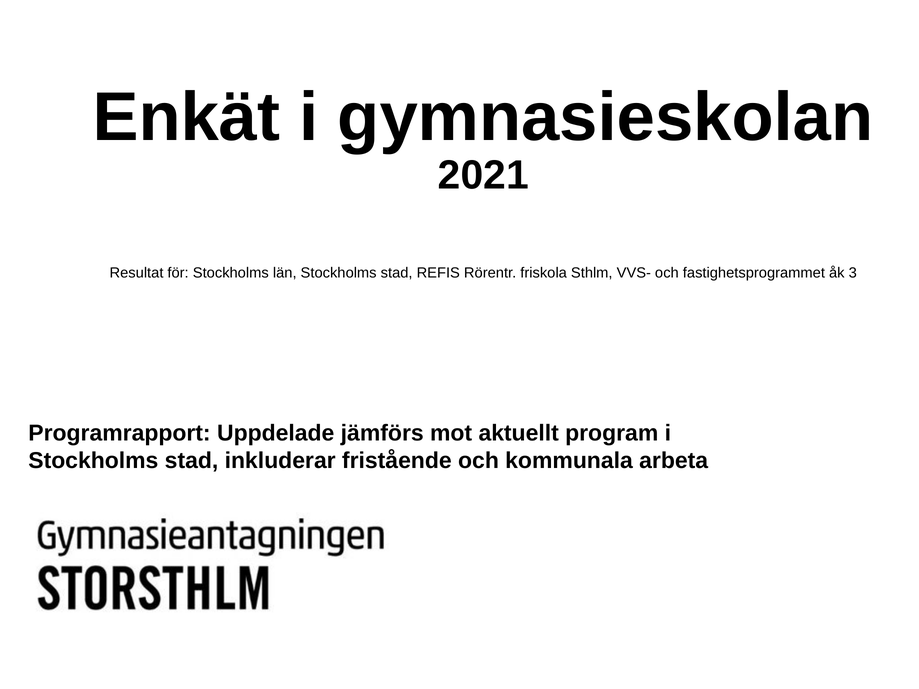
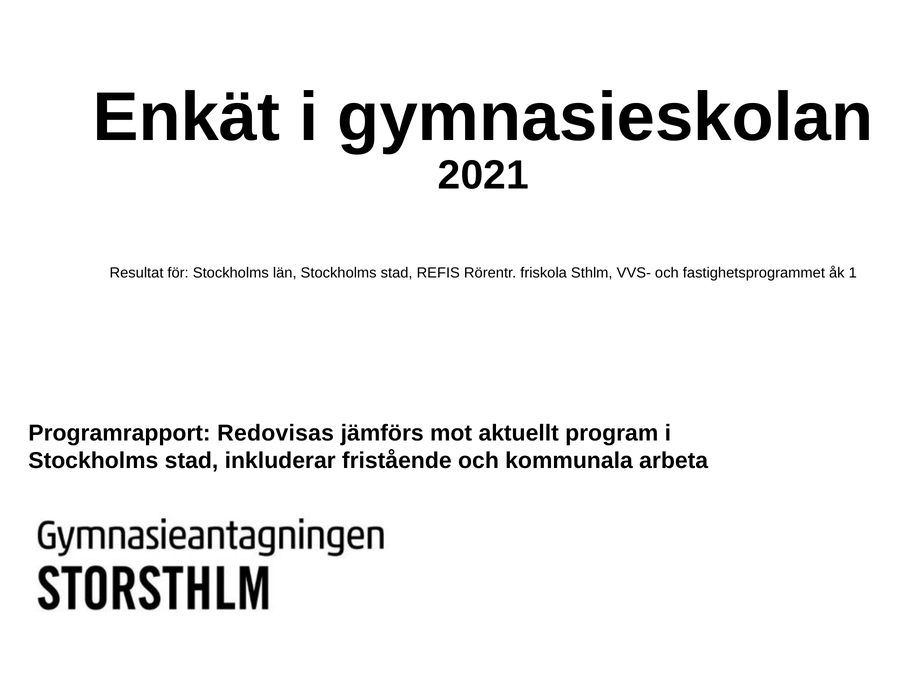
3: 3 -> 1
Uppdelade: Uppdelade -> Redovisas
